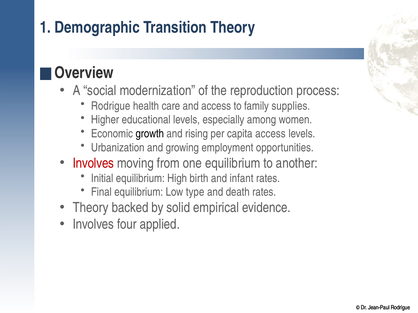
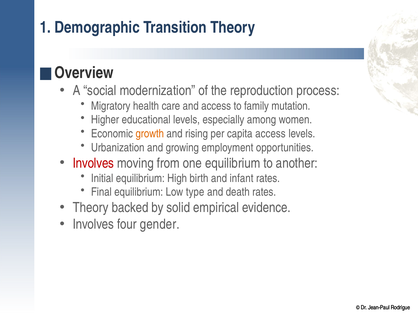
Rodrigue at (111, 106): Rodrigue -> Migratory
supplies: supplies -> mutation
growth colour: black -> orange
applied: applied -> gender
